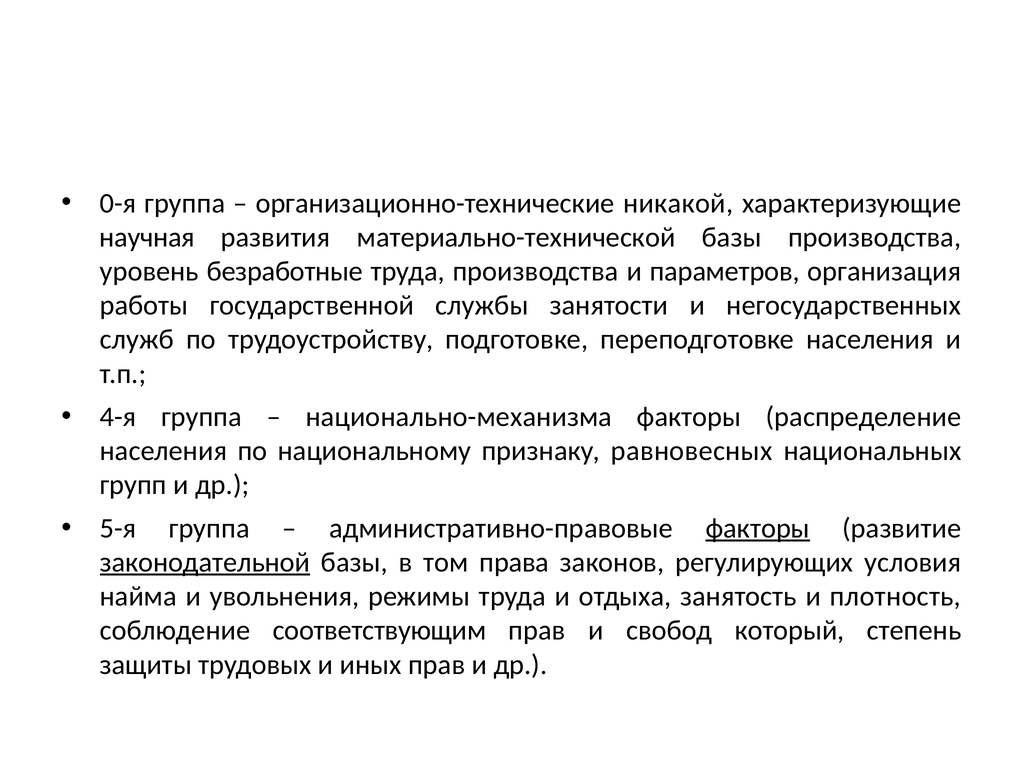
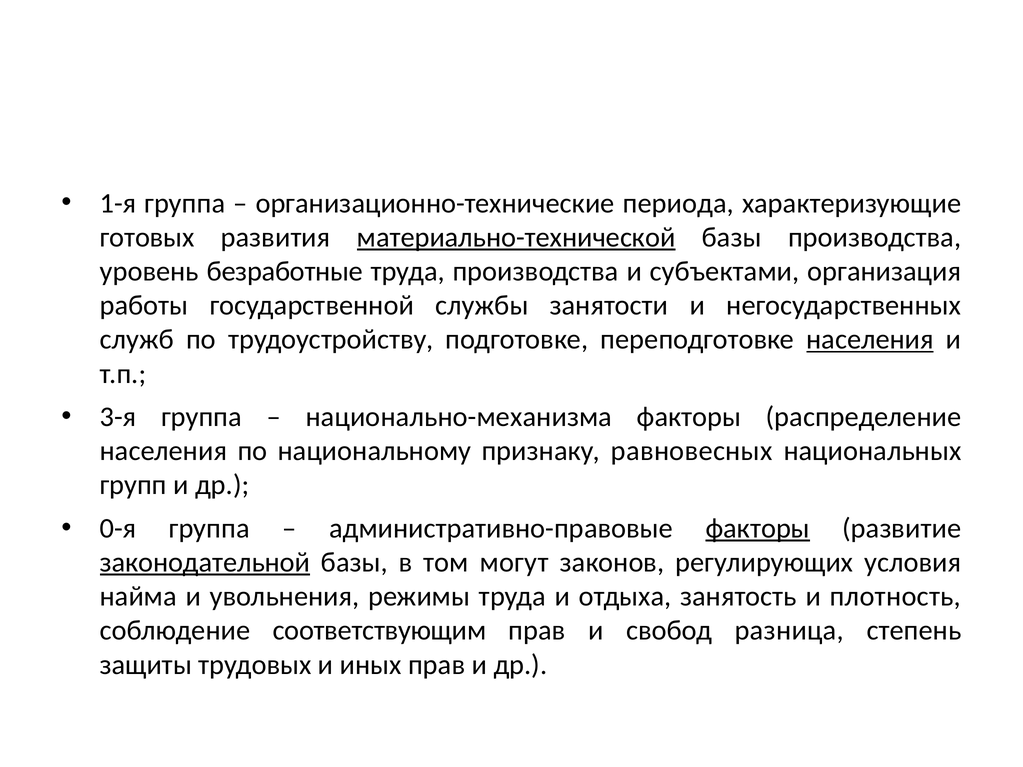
0-я: 0-я -> 1-я
никакой: никакой -> периода
научная: научная -> готовых
материально-технической underline: none -> present
параметров: параметров -> субъектами
населения at (870, 340) underline: none -> present
4-я: 4-я -> 3-я
5-я: 5-я -> 0-я
права: права -> могут
который: который -> разница
